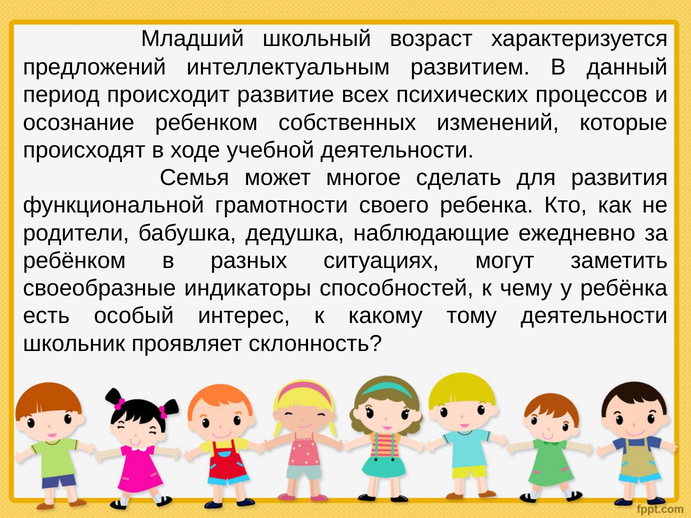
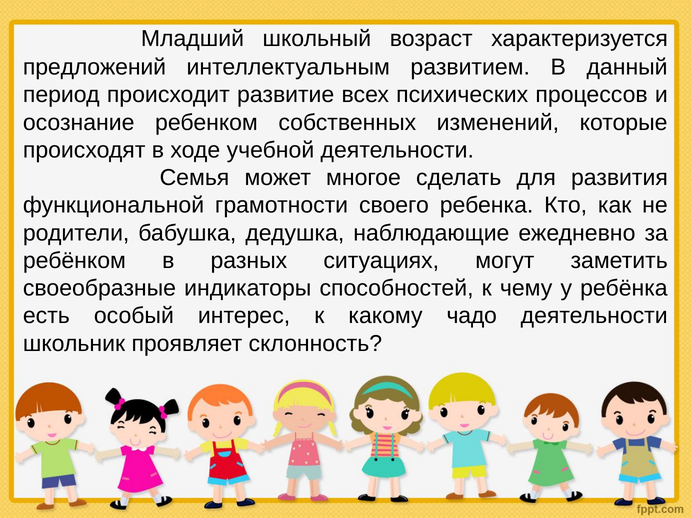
тому: тому -> чадо
